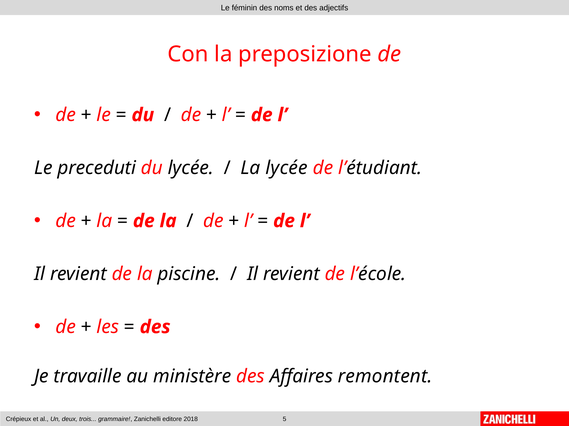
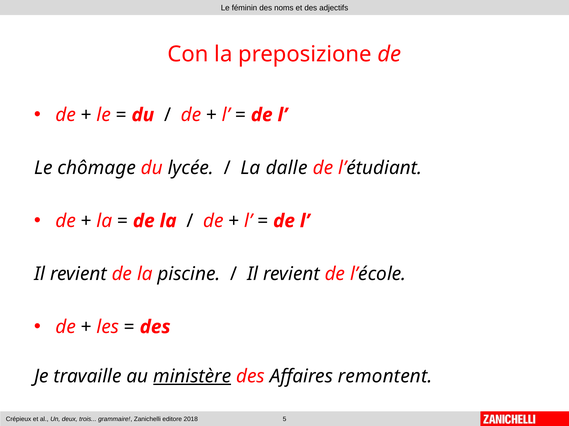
preceduti: preceduti -> chômage
La lycée: lycée -> dalle
ministère underline: none -> present
